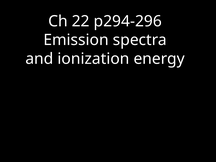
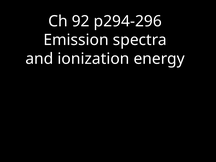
22: 22 -> 92
